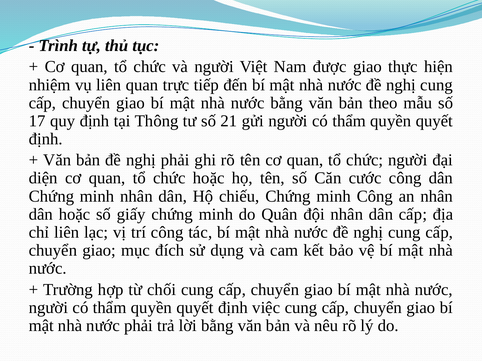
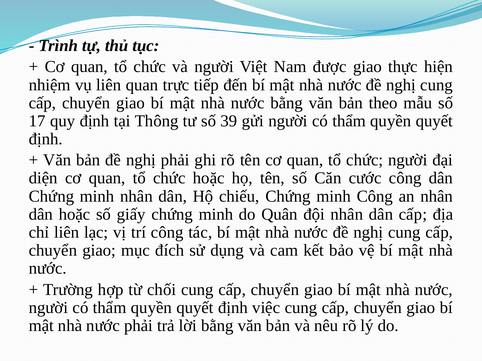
21: 21 -> 39
